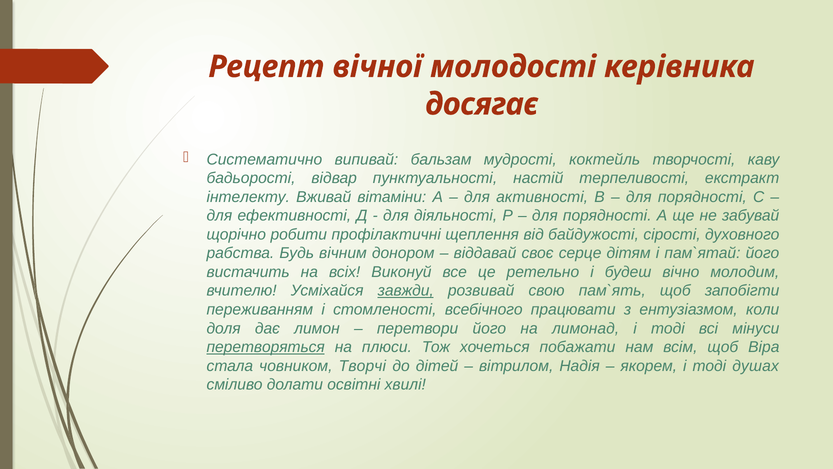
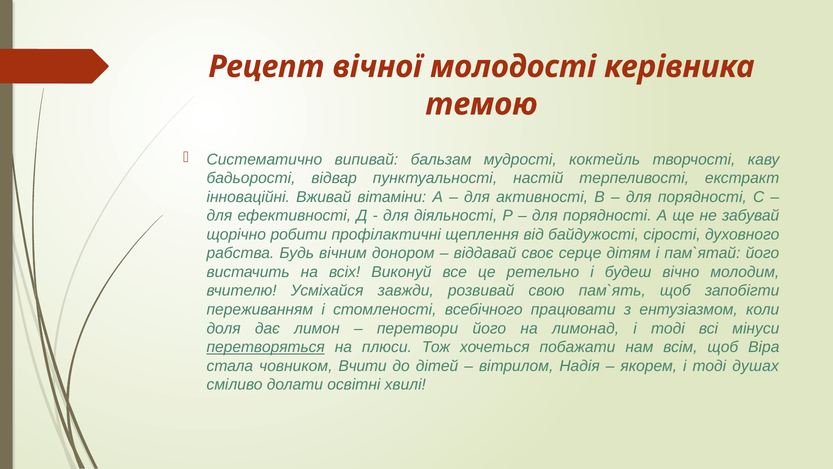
досягає: досягає -> темою
інтелекту: інтелекту -> інноваційні
завжди underline: present -> none
Творчі: Творчі -> Вчити
